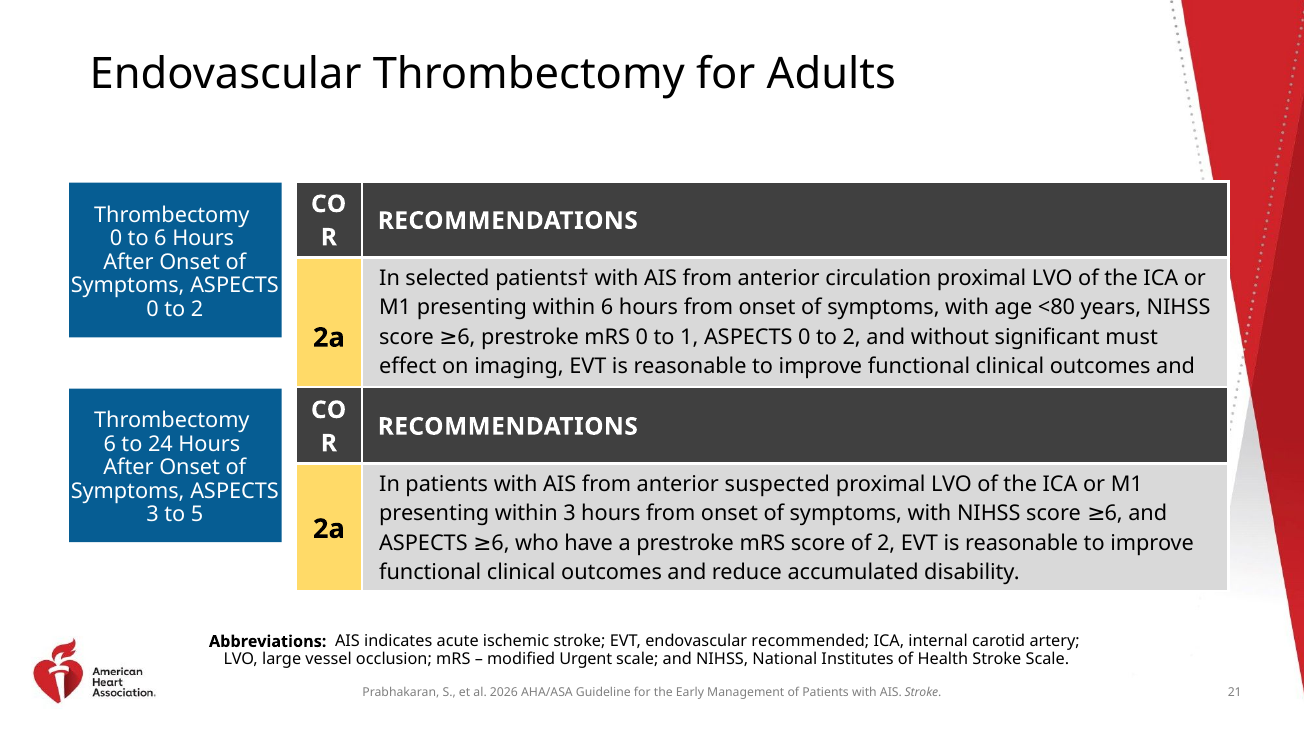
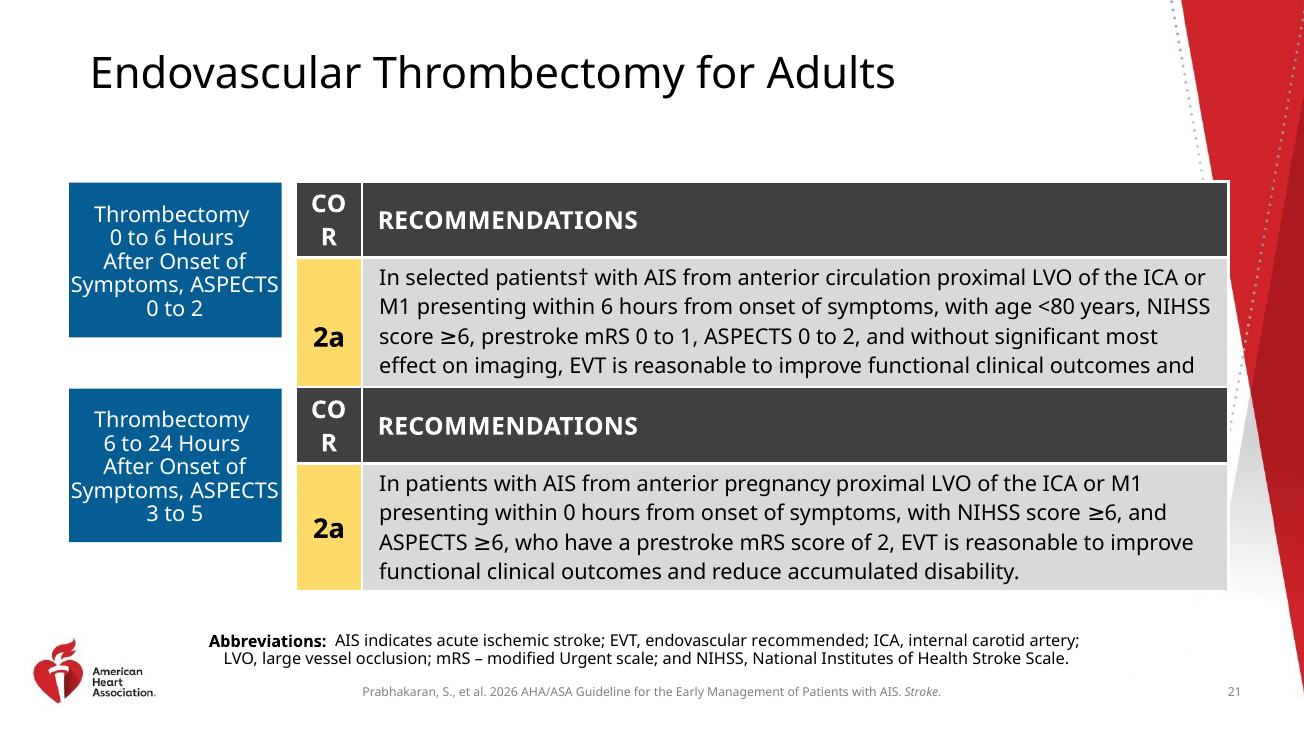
must: must -> most
suspected: suspected -> pregnancy
within 3: 3 -> 0
